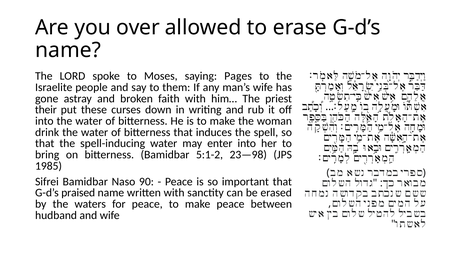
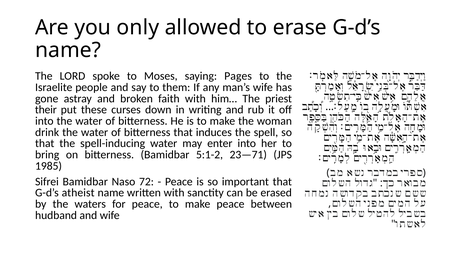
over: over -> only
23—98: 23—98 -> 23—71
90: 90 -> 72
praised: praised -> atheist
